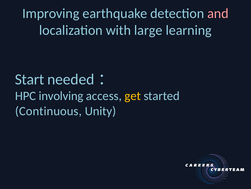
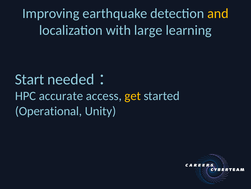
and colour: pink -> yellow
involving: involving -> accurate
Continuous: Continuous -> Operational
